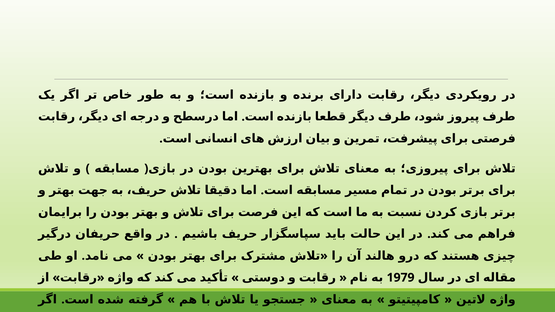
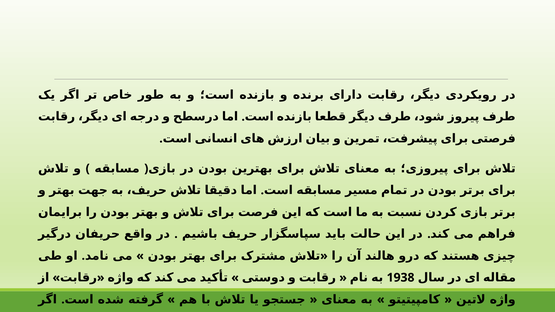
1979: 1979 -> 1938
